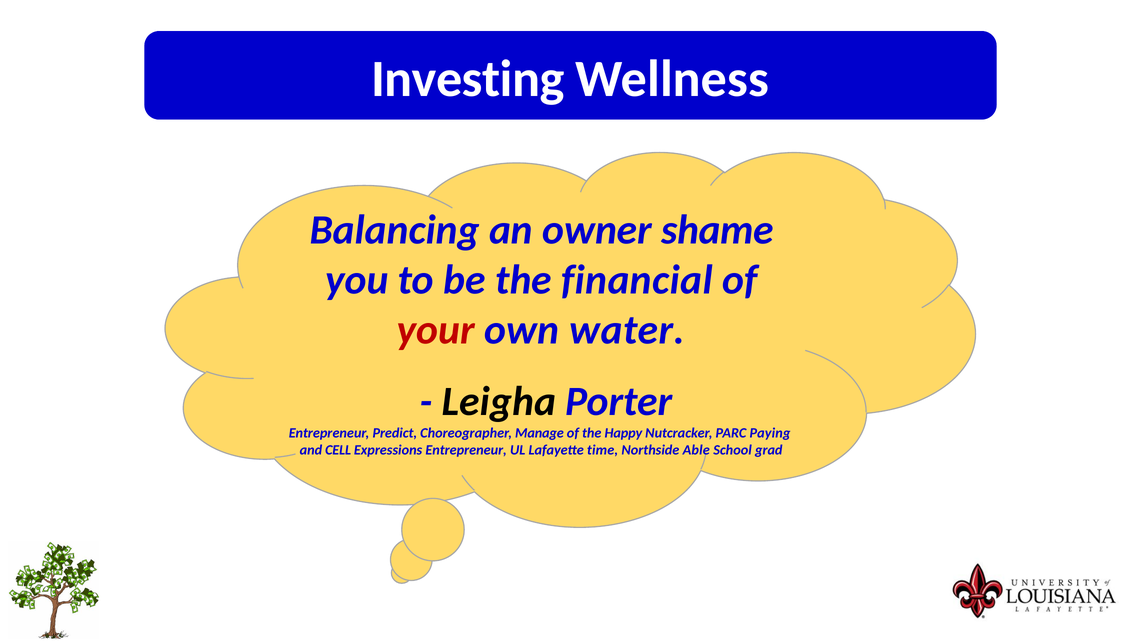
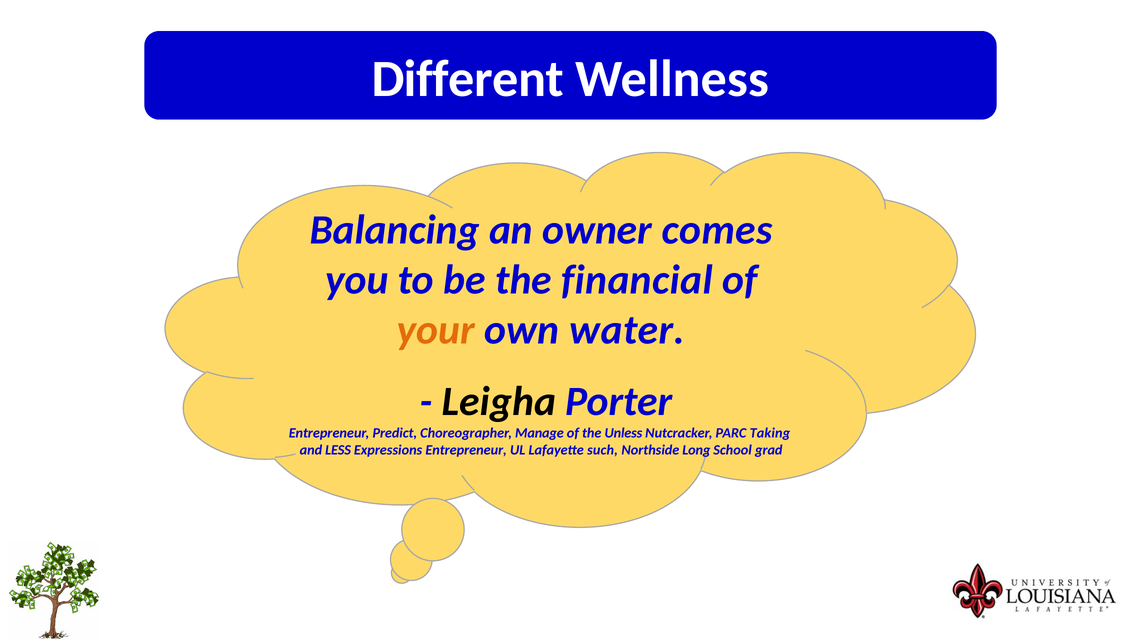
Investing: Investing -> Different
shame: shame -> comes
your colour: red -> orange
Happy: Happy -> Unless
Paying: Paying -> Taking
CELL: CELL -> LESS
time: time -> such
Able: Able -> Long
